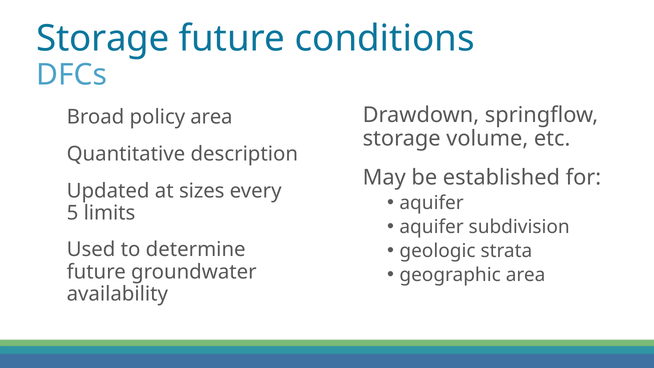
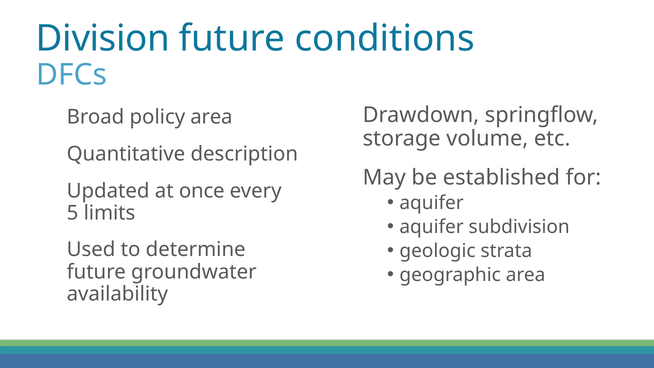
Storage at (103, 39): Storage -> Division
sizes: sizes -> once
